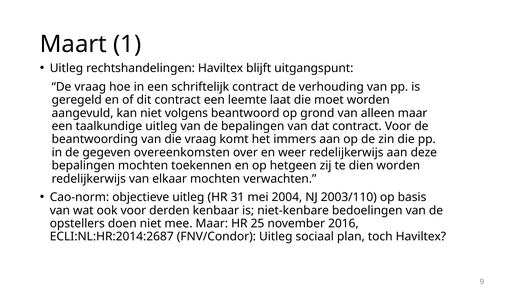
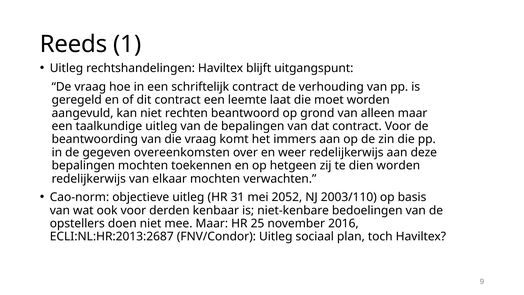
Maart: Maart -> Reeds
volgens: volgens -> rechten
2004: 2004 -> 2052
ECLI:NL:HR:2014:2687: ECLI:NL:HR:2014:2687 -> ECLI:NL:HR:2013:2687
